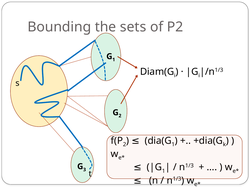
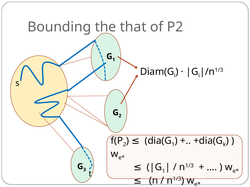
sets: sets -> that
